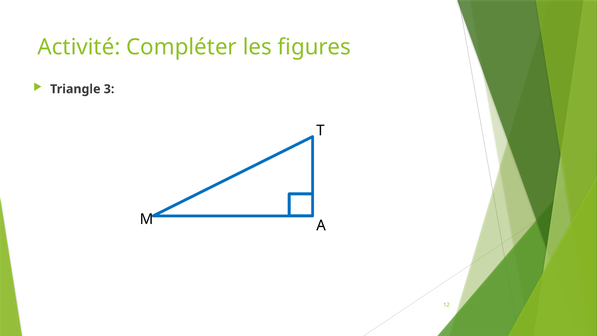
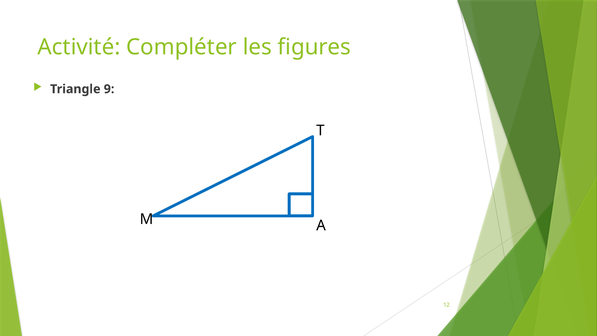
3: 3 -> 9
